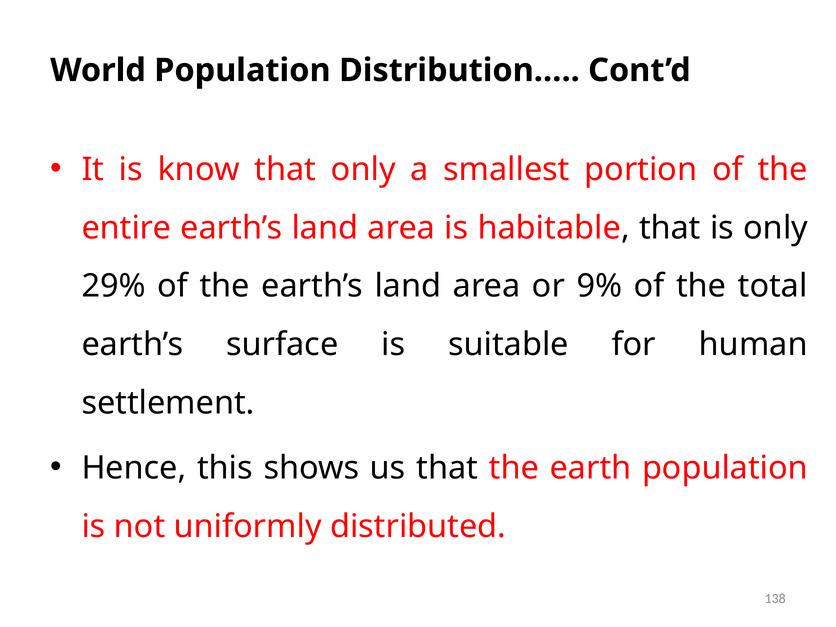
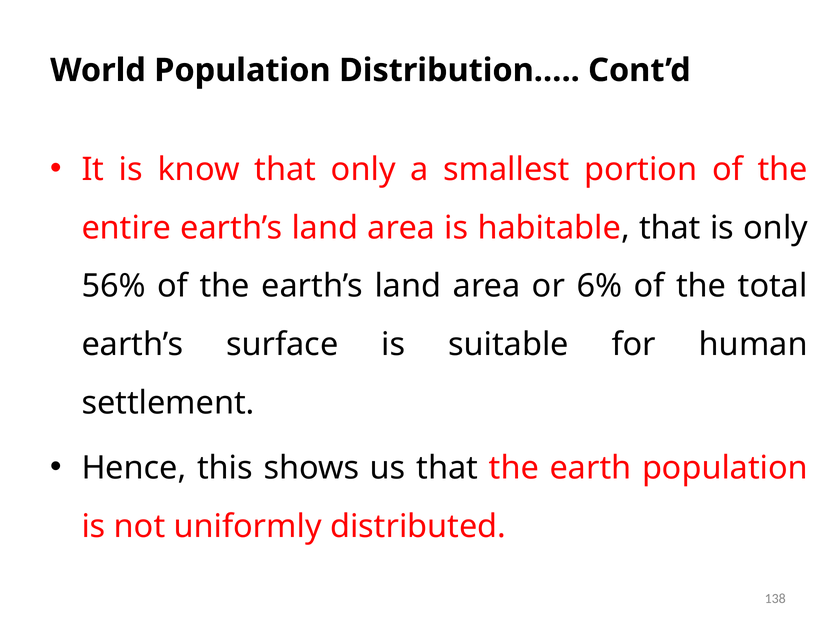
29%: 29% -> 56%
9%: 9% -> 6%
